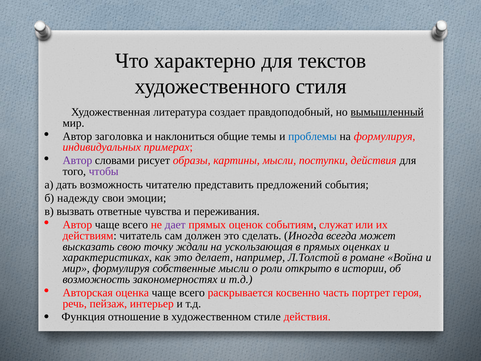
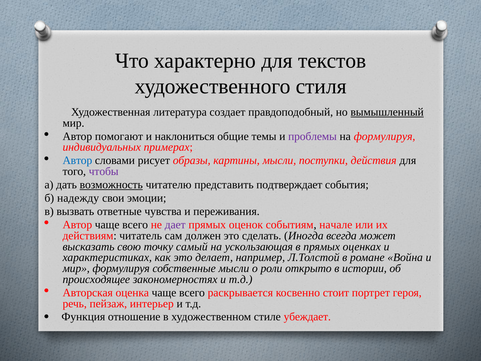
заголовка: заголовка -> помогают
проблемы colour: blue -> purple
Автор at (77, 160) colour: purple -> blue
возможность at (111, 185) underline: none -> present
предложений: предложений -> подтверждает
служат: служат -> начале
ждали: ждали -> самый
возможность at (96, 279): возможность -> происходящее
часть: часть -> стоит
стиле действия: действия -> убеждает
